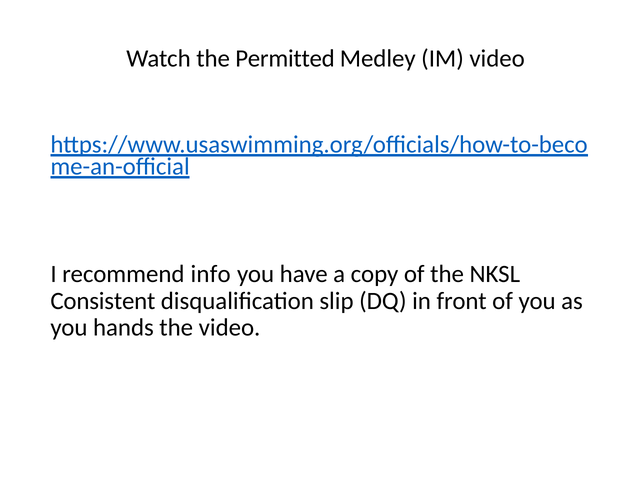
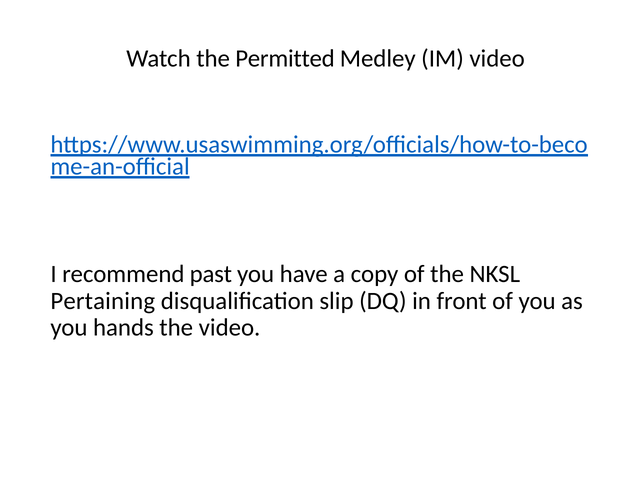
info: info -> past
Consistent: Consistent -> Pertaining
